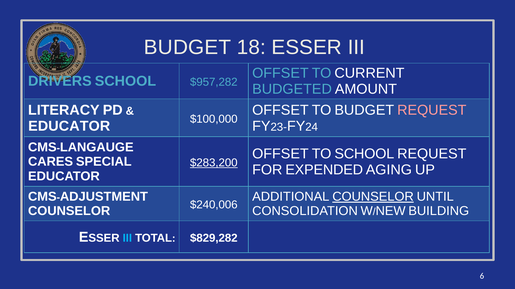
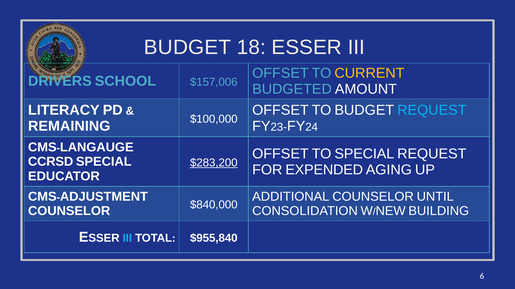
CURRENT colour: white -> yellow
$957,282: $957,282 -> $157,006
REQUEST at (432, 110) colour: pink -> light blue
EDUCATOR at (69, 126): EDUCATOR -> REMAINING
TO SCHOOL: SCHOOL -> SPECIAL
CARES: CARES -> CCRSD
COUNSELOR at (373, 197) underline: present -> none
$240,006: $240,006 -> $840,000
$829,282: $829,282 -> $955,840
